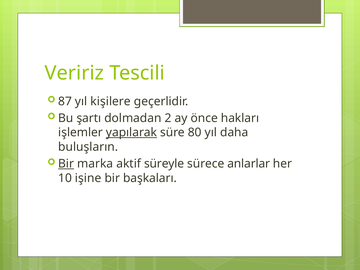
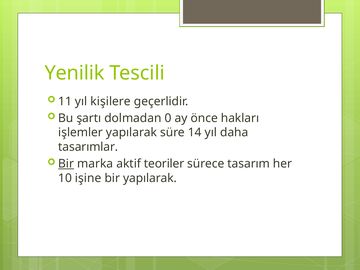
Veririz: Veririz -> Yenilik
87: 87 -> 11
2: 2 -> 0
yapılarak at (132, 133) underline: present -> none
80: 80 -> 14
buluşların: buluşların -> tasarımlar
süreyle: süreyle -> teoriler
anlarlar: anlarlar -> tasarım
bir başkaları: başkaları -> yapılarak
